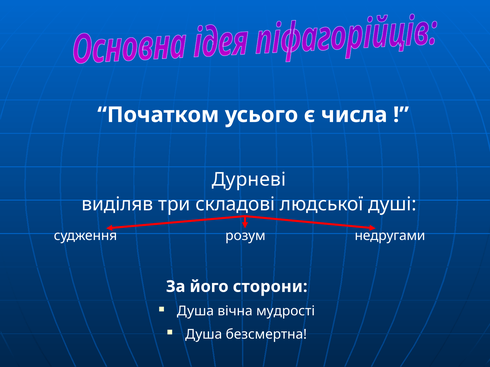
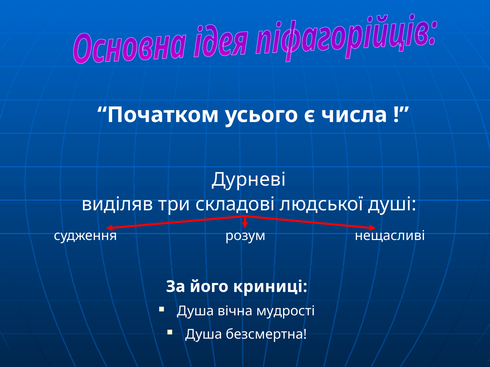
недругами: недругами -> нещасливі
сторони: сторони -> криниці
